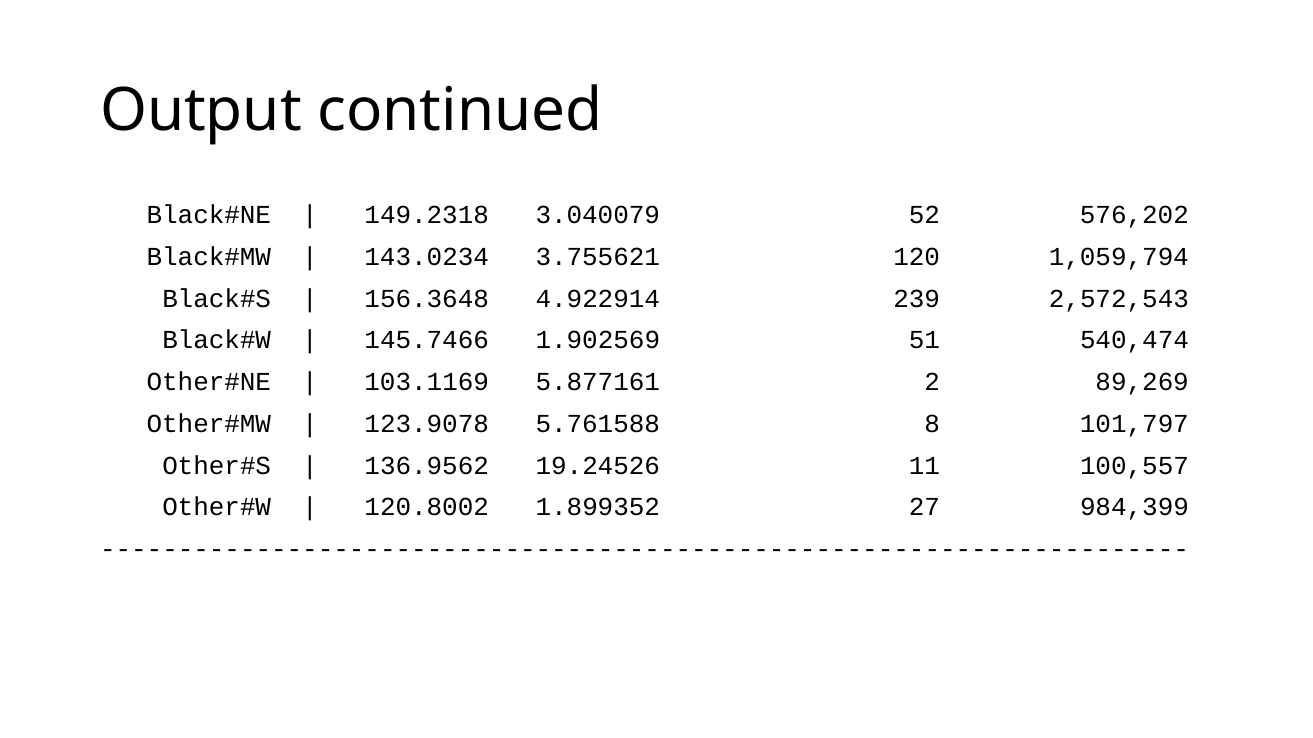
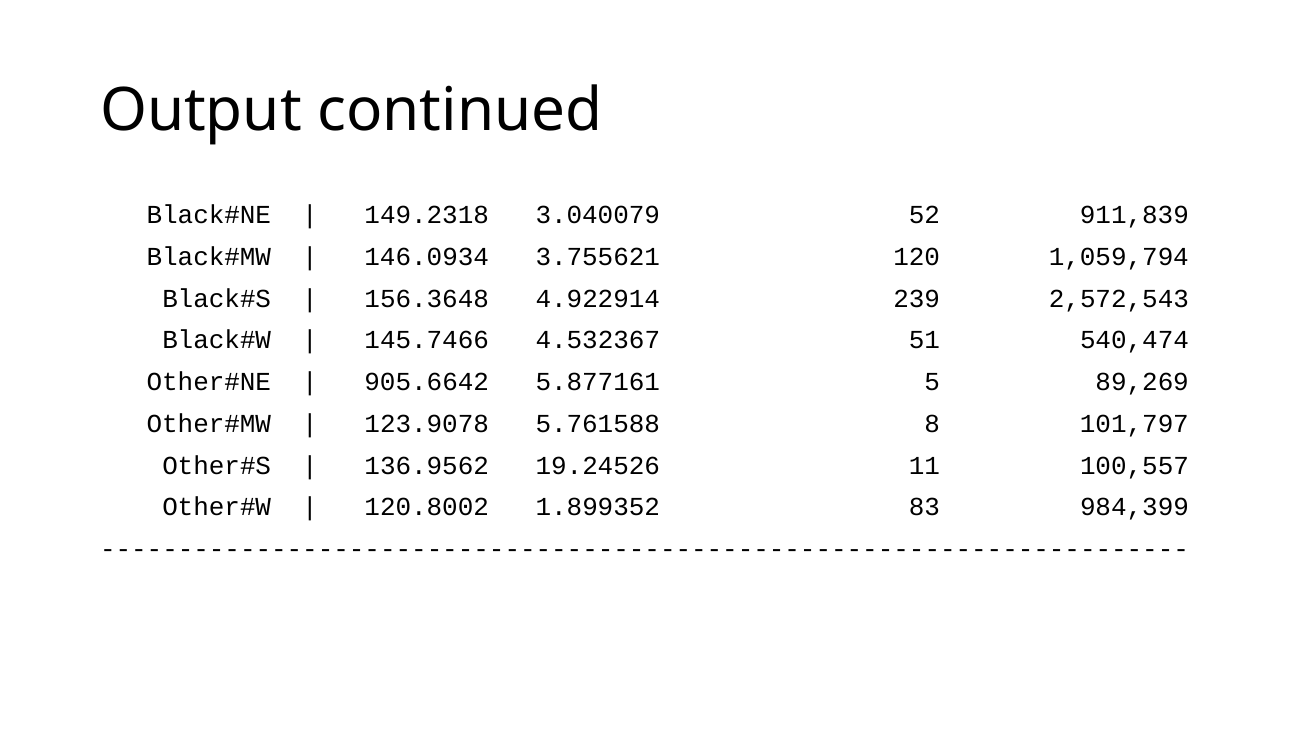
576,202: 576,202 -> 911,839
143.0234: 143.0234 -> 146.0934
1.902569: 1.902569 -> 4.532367
103.1169: 103.1169 -> 905.6642
2: 2 -> 5
27: 27 -> 83
